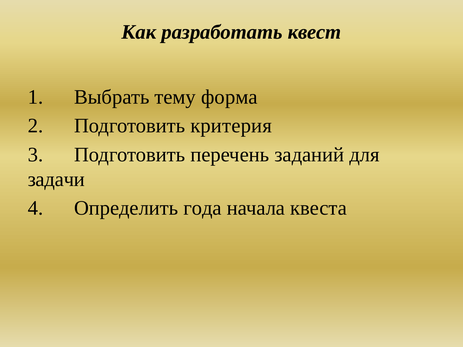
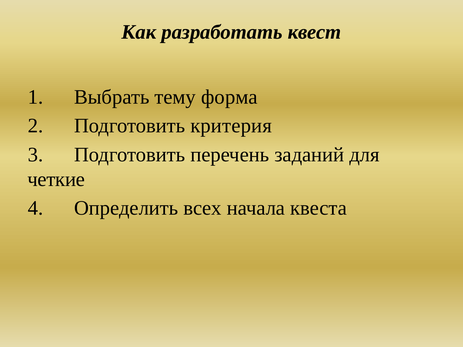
задачи: задачи -> четкие
года: года -> всех
